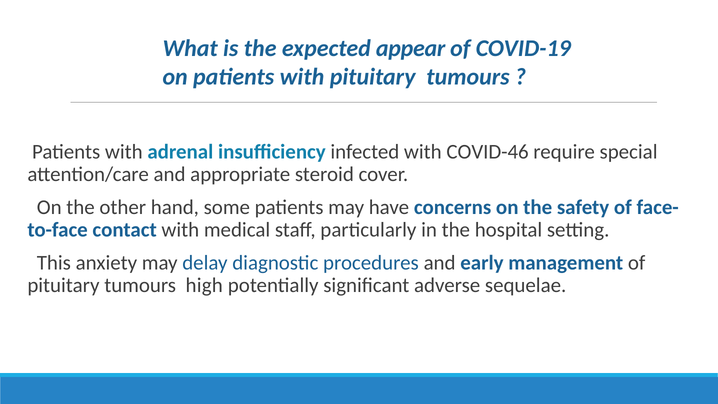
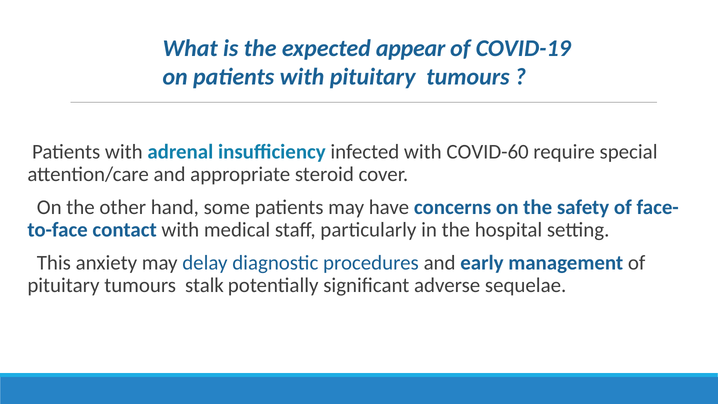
COVID-46: COVID-46 -> COVID-60
high: high -> stalk
